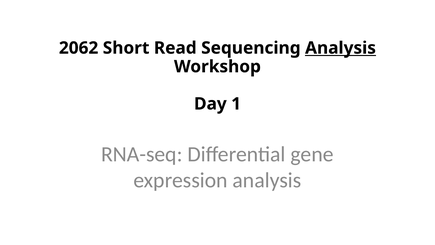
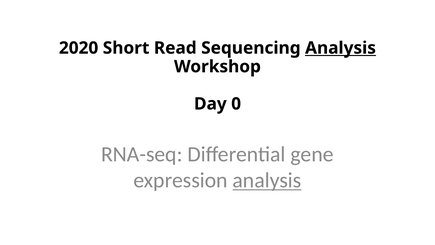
2062: 2062 -> 2020
1: 1 -> 0
analysis at (267, 180) underline: none -> present
